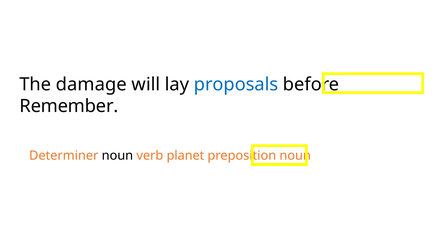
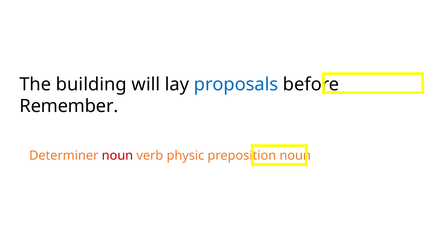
damage: damage -> building
noun at (117, 156) colour: black -> red
planet: planet -> physic
